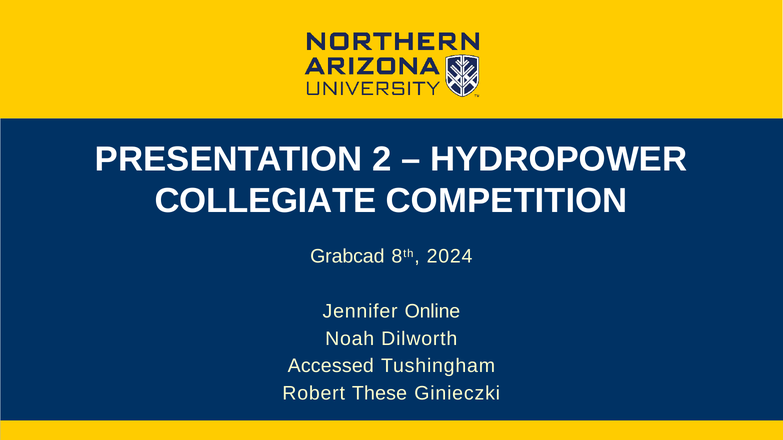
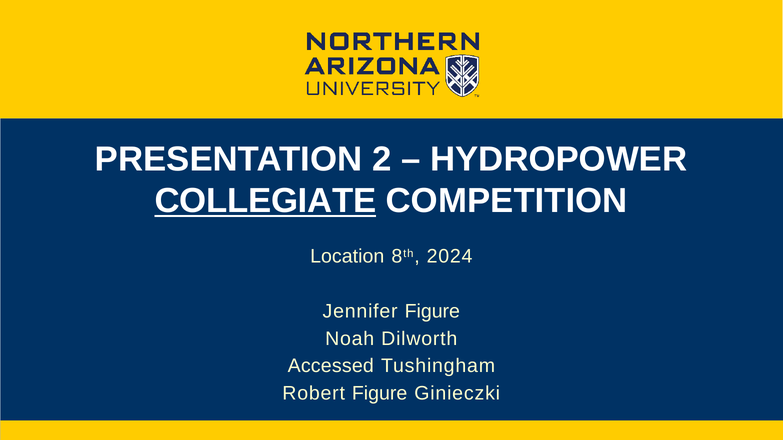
COLLEGIATE underline: none -> present
Grabcad: Grabcad -> Location
Jennifer Online: Online -> Figure
Robert These: These -> Figure
